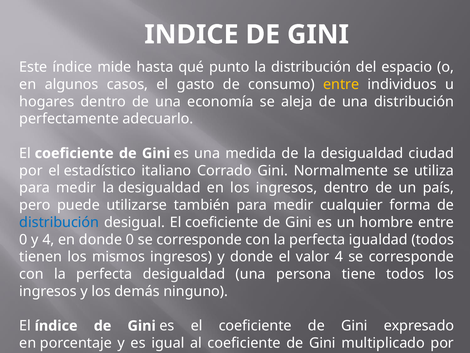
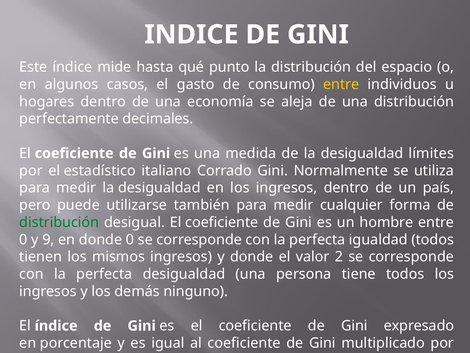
adecuarlo: adecuarlo -> decimales
ciudad: ciudad -> límites
distribución at (59, 222) colour: blue -> green
y 4: 4 -> 9
valor 4: 4 -> 2
